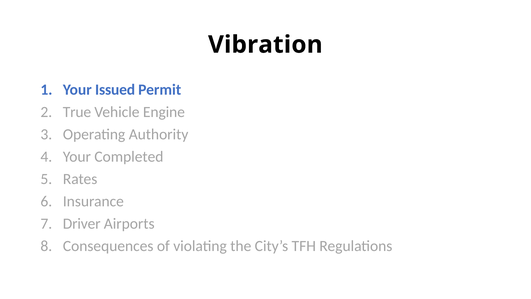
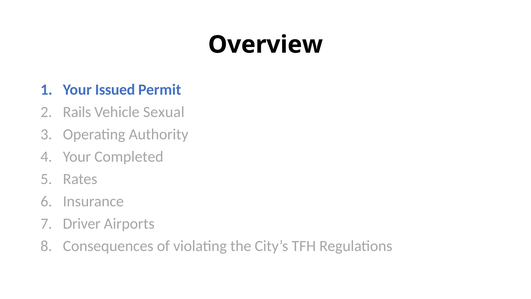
Vibration: Vibration -> Overview
True: True -> Rails
Engine: Engine -> Sexual
